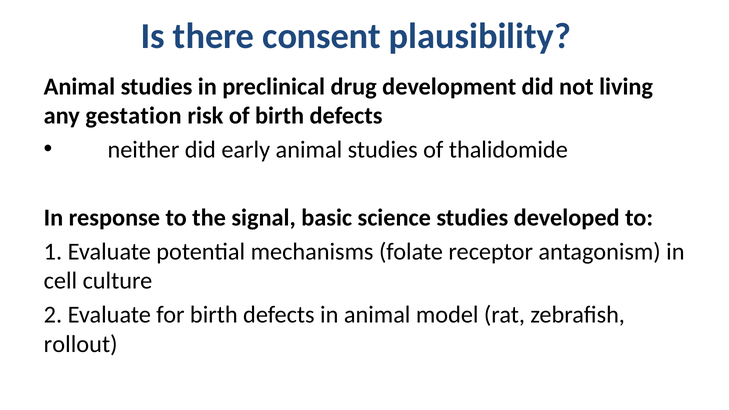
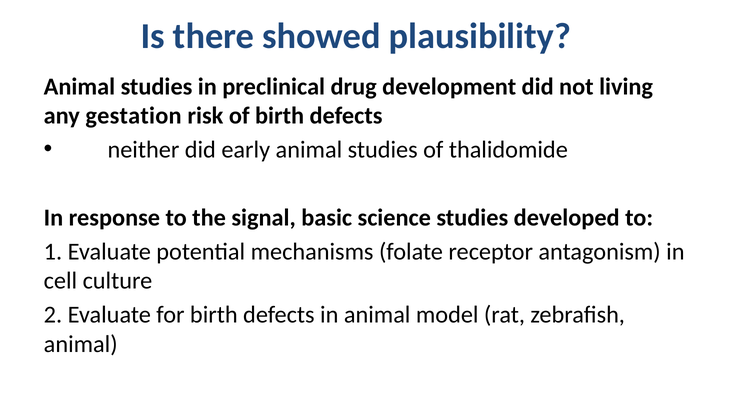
consent: consent -> showed
rollout at (81, 344): rollout -> animal
